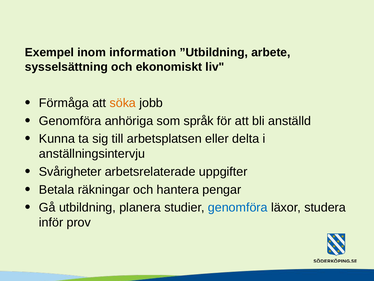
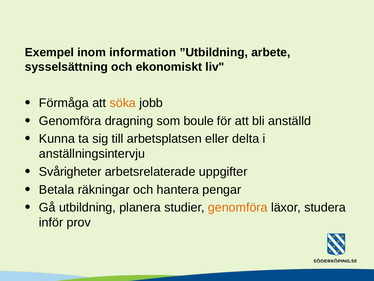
anhöriga: anhöriga -> dragning
språk: språk -> boule
genomföra at (238, 207) colour: blue -> orange
